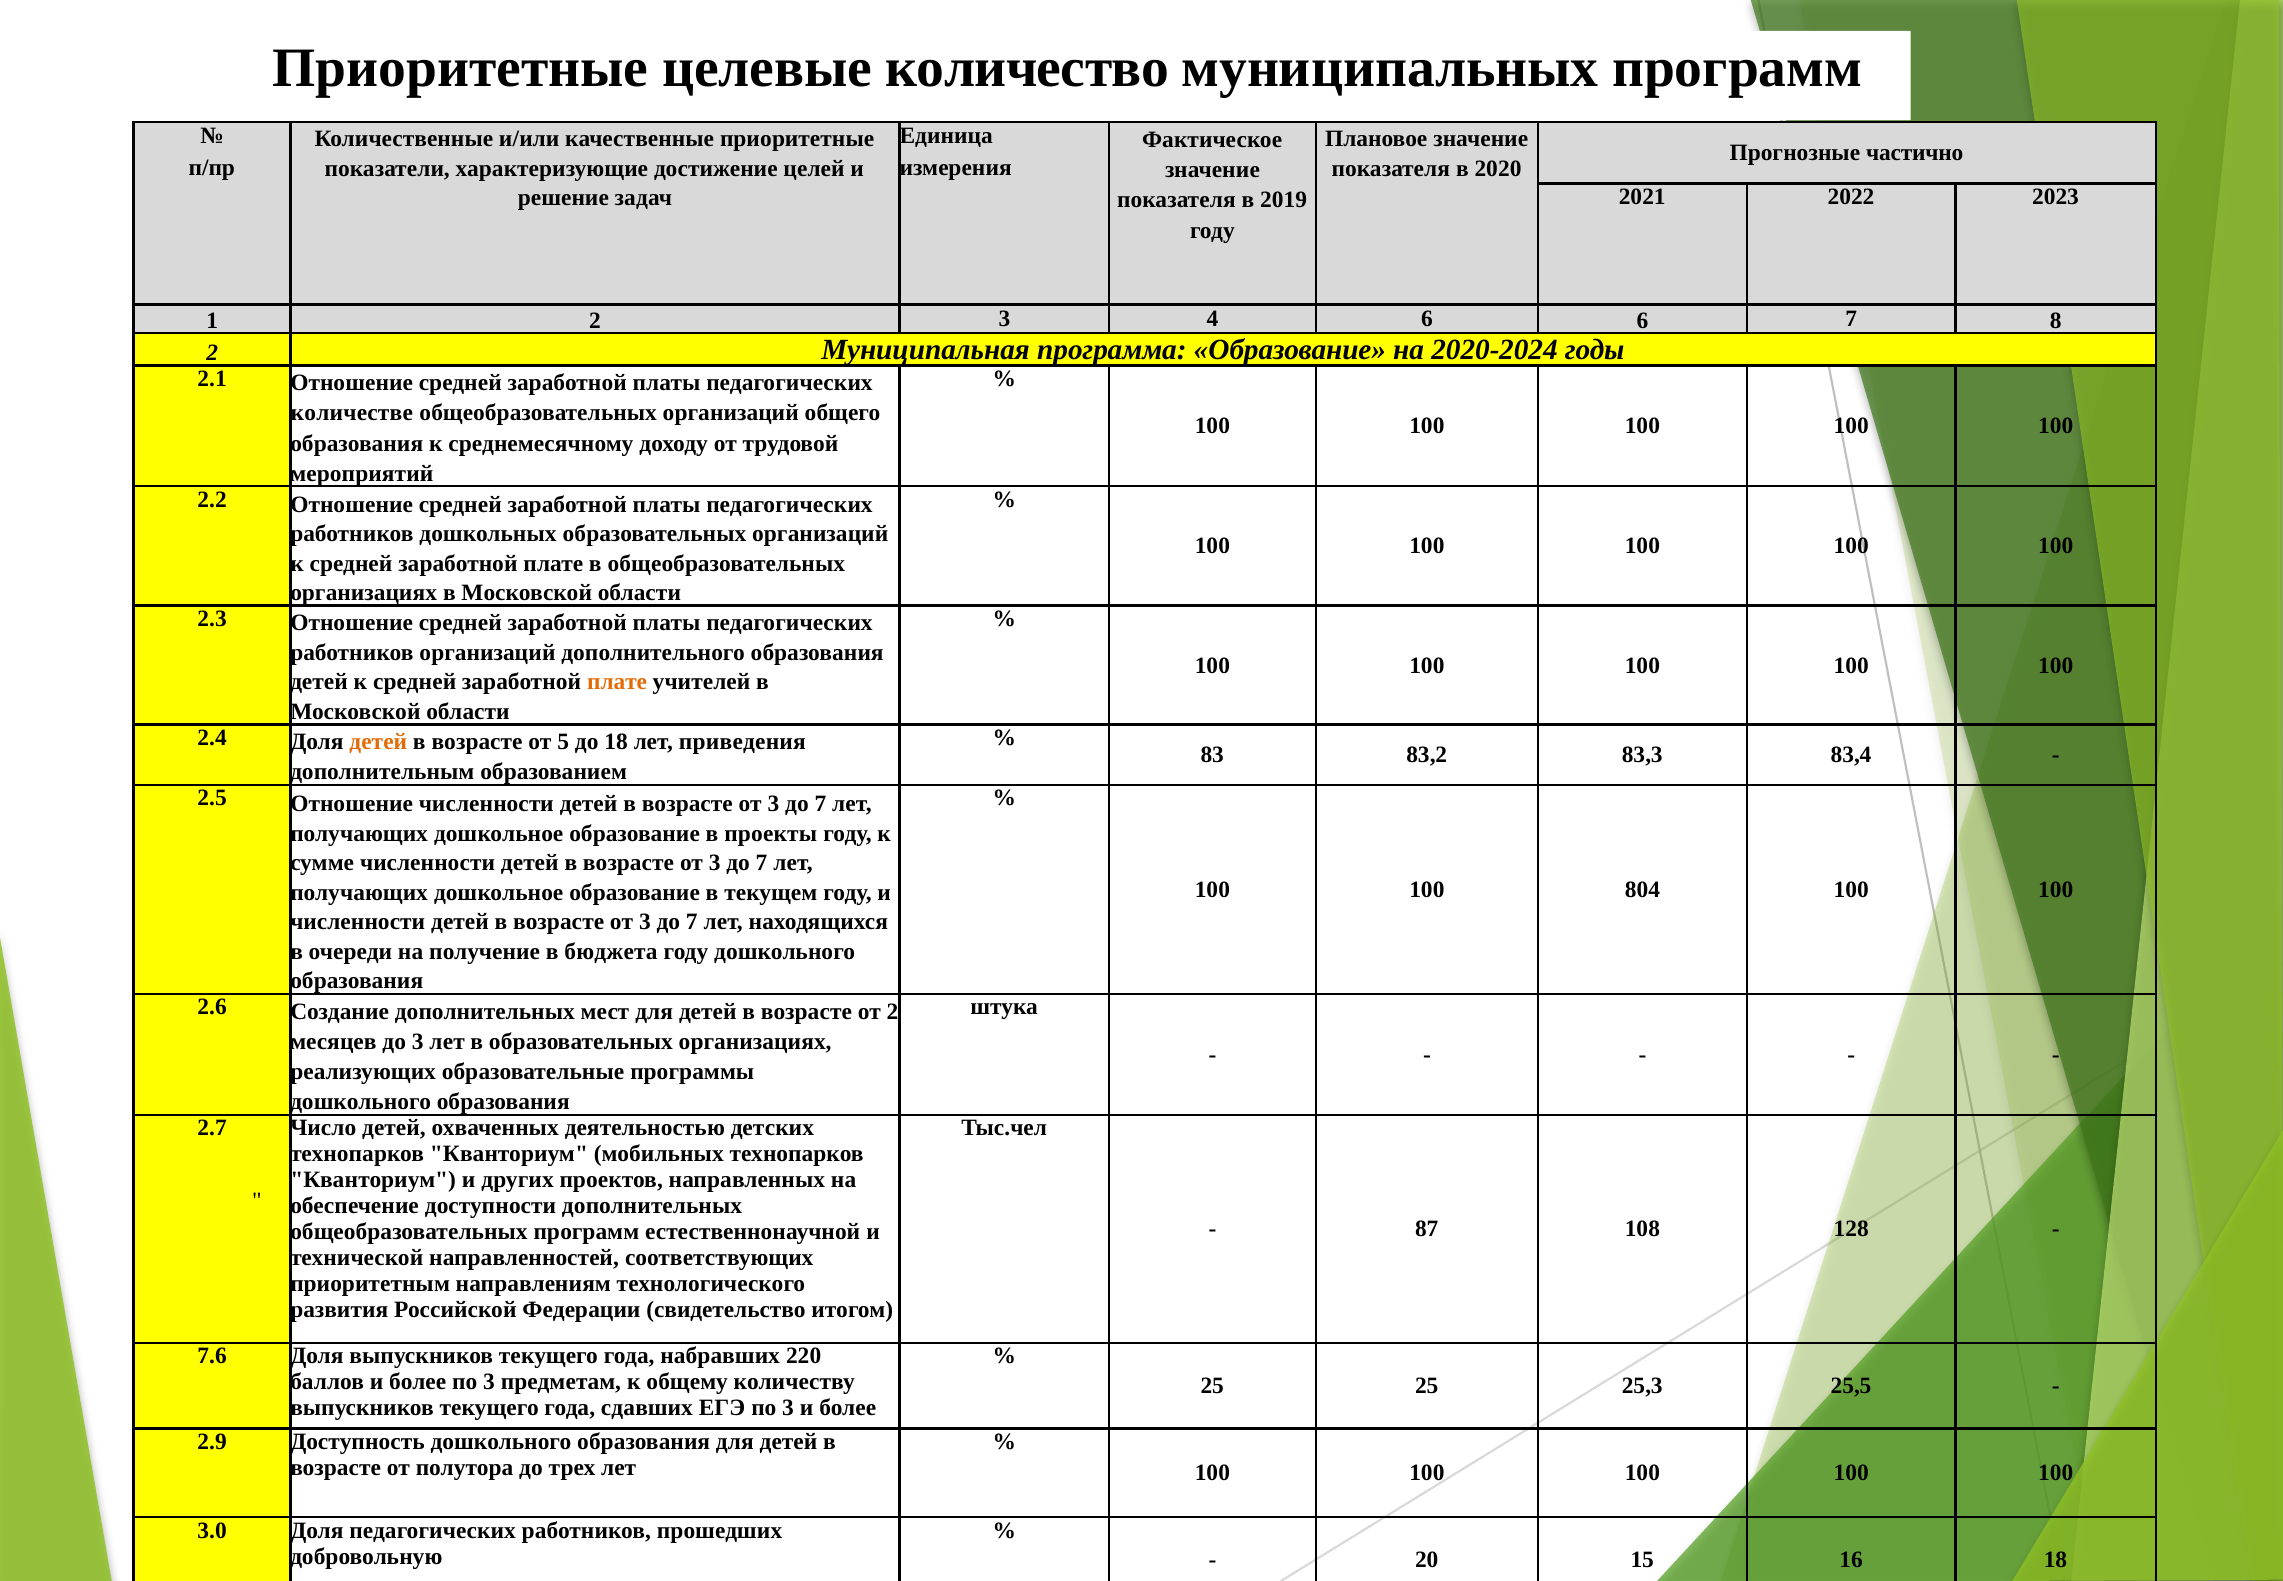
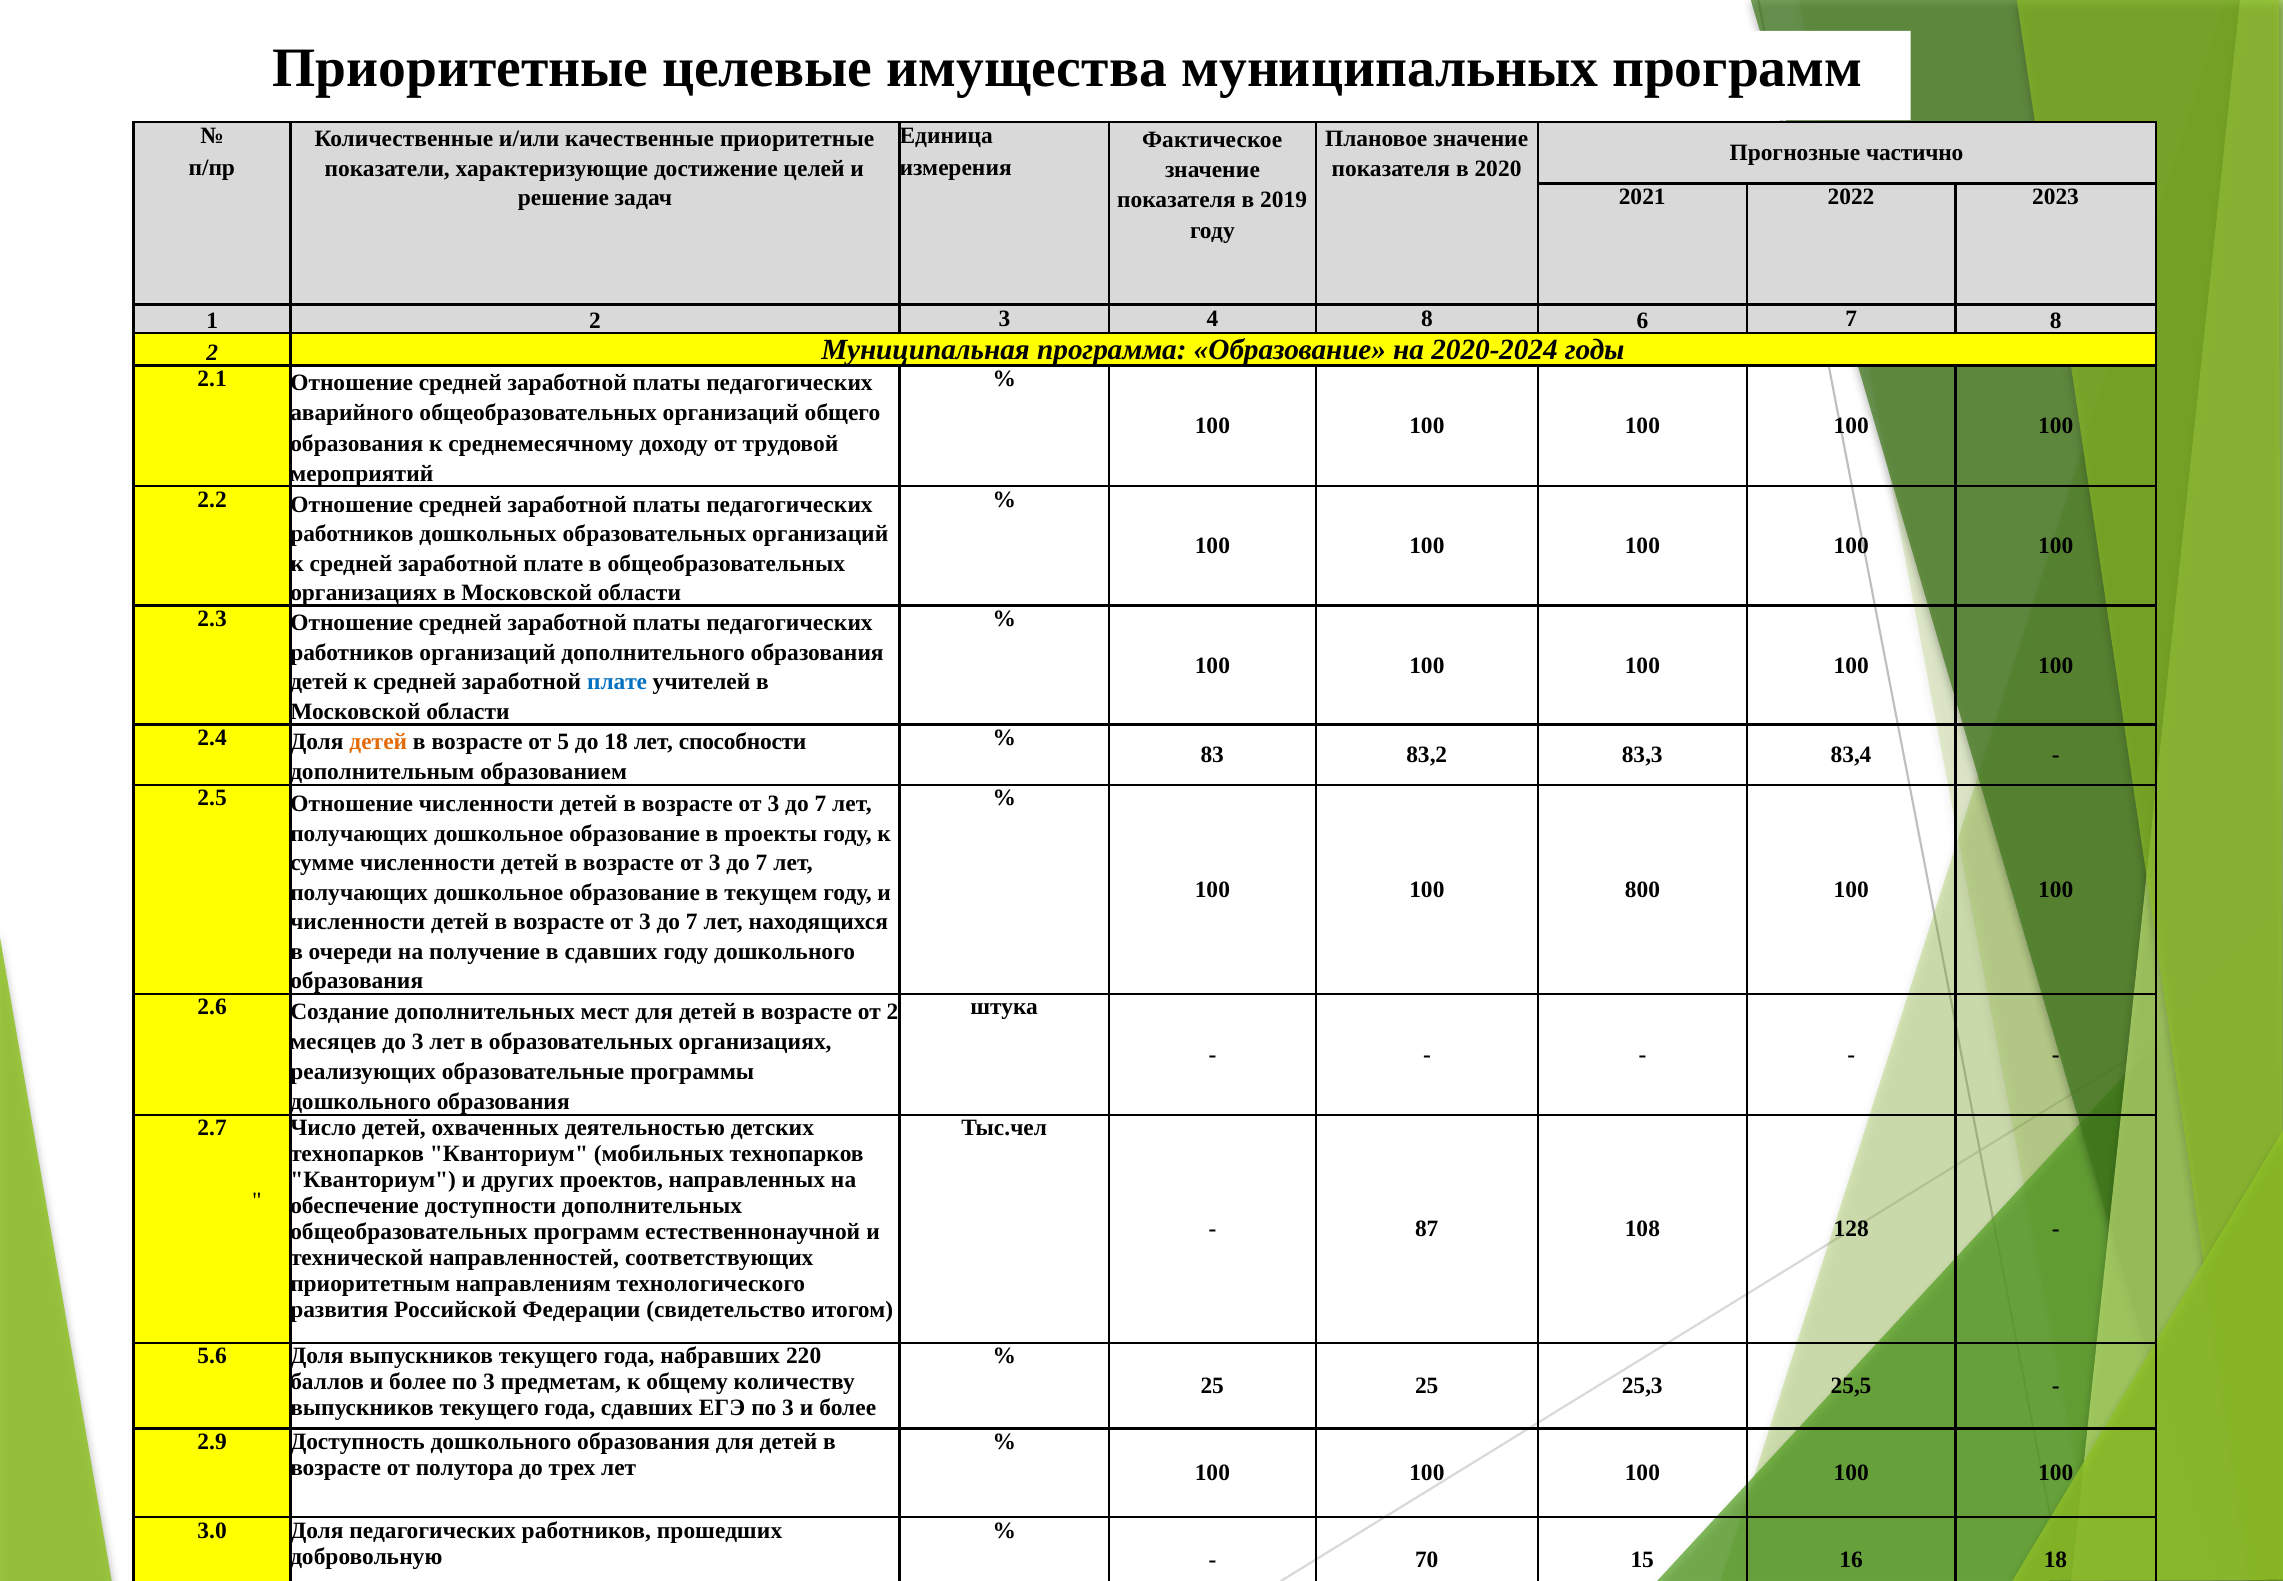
количество: количество -> имущества
4 6: 6 -> 8
количестве: количестве -> аварийного
плате at (617, 682) colour: orange -> blue
приведения: приведения -> способности
804: 804 -> 800
в бюджета: бюджета -> сдавших
7.6: 7.6 -> 5.6
20: 20 -> 70
